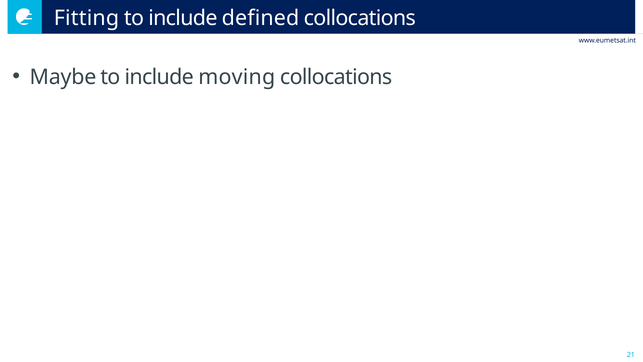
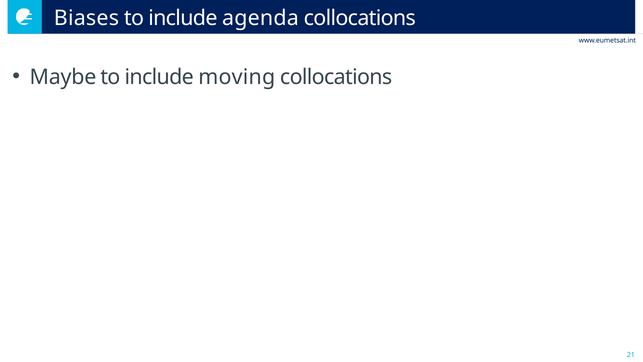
Fitting: Fitting -> Biases
defined: defined -> agenda
